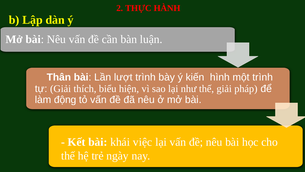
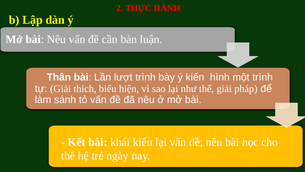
động: động -> sánh
việc: việc -> kiểu
